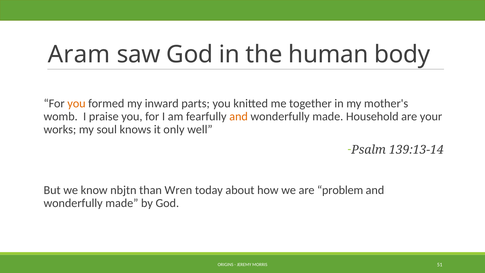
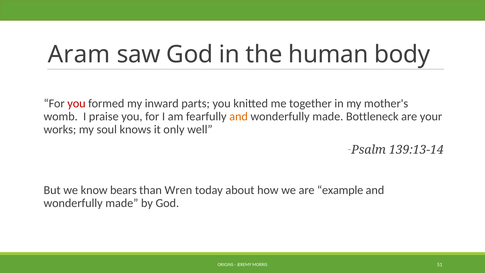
you at (76, 103) colour: orange -> red
Household: Household -> Bottleneck
nbjtn: nbjtn -> bears
problem: problem -> example
